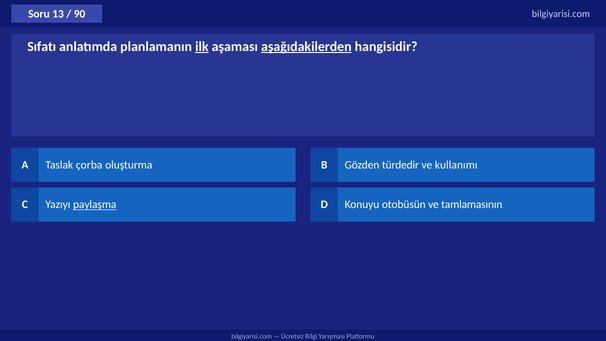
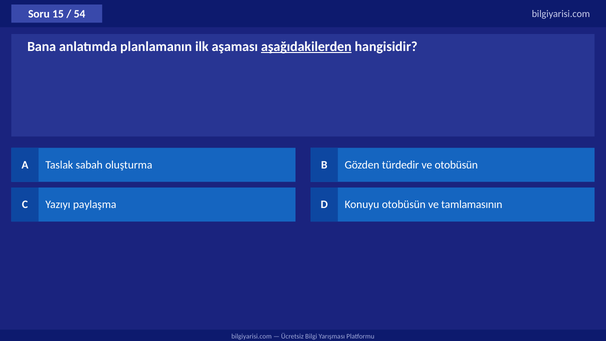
13: 13 -> 15
90: 90 -> 54
Sıfatı: Sıfatı -> Bana
ilk underline: present -> none
çorba: çorba -> sabah
ve kullanımı: kullanımı -> otobüsün
paylaşma underline: present -> none
